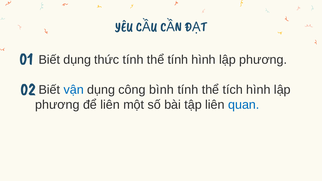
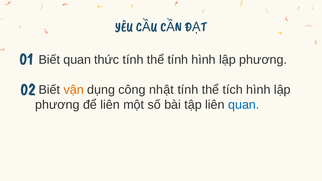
Biết dụng: dụng -> quan
vận colour: blue -> orange
bình: bình -> nhật
